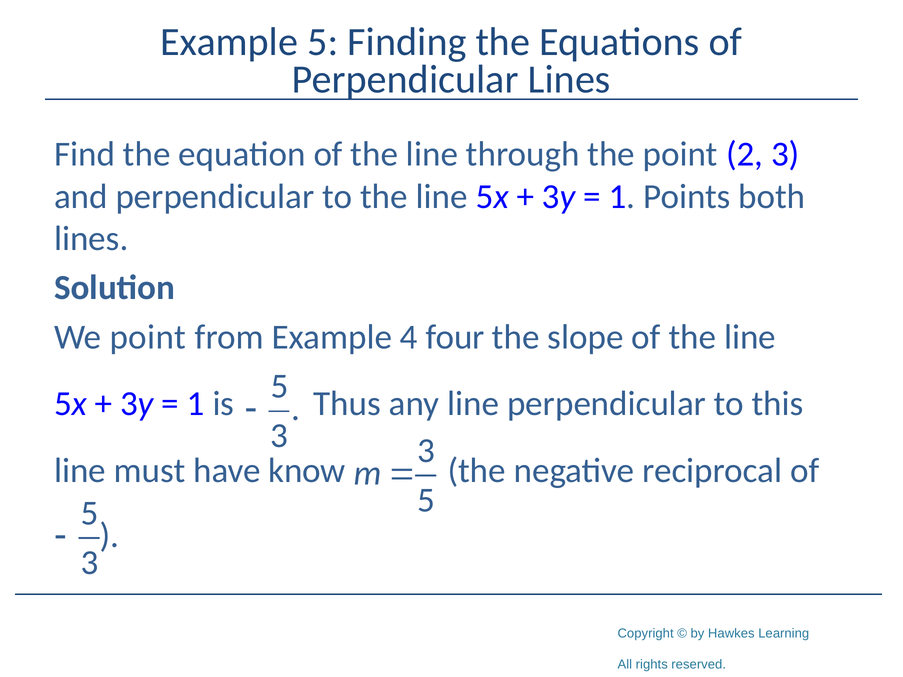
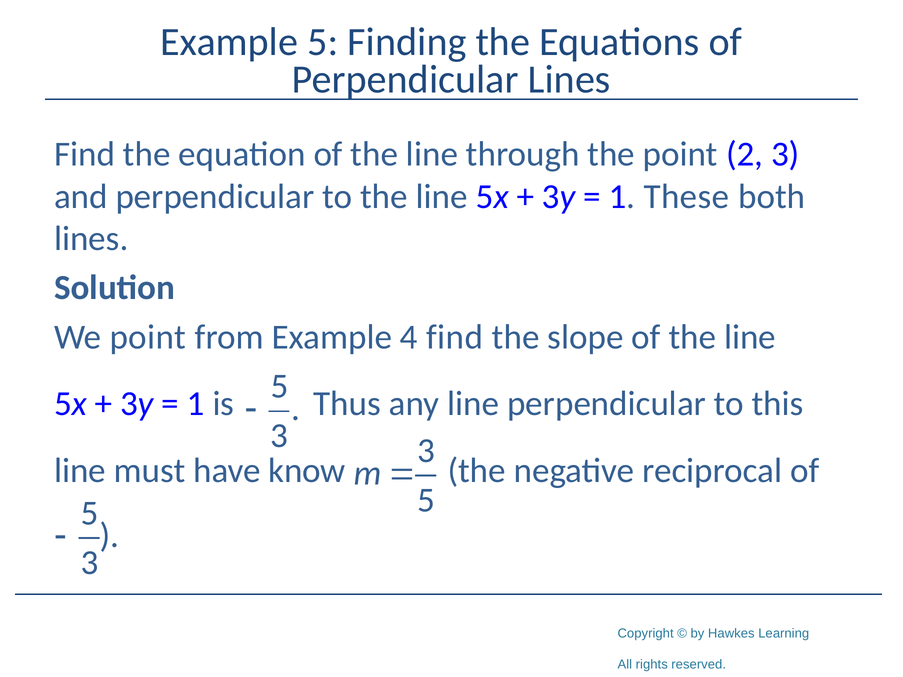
Points: Points -> These
4 four: four -> find
